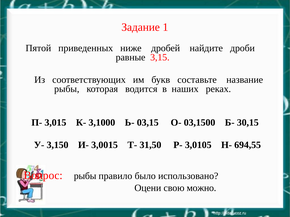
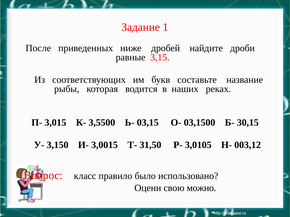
Пятой: Пятой -> После
3,1000: 3,1000 -> 3,5500
694,55: 694,55 -> 003,12
Вопрос рыбы: рыбы -> класс
